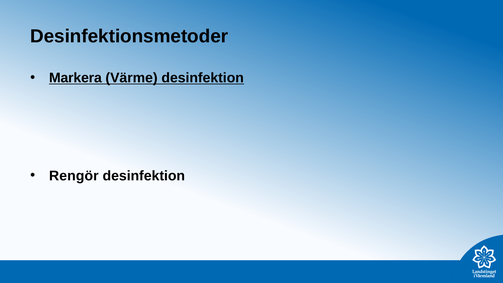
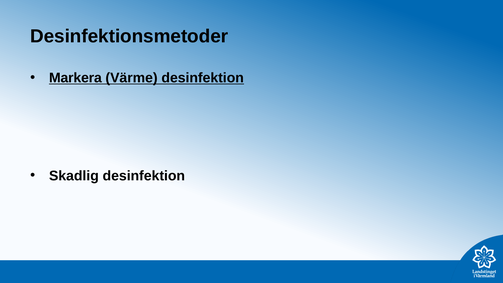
Rengör: Rengör -> Skadlig
